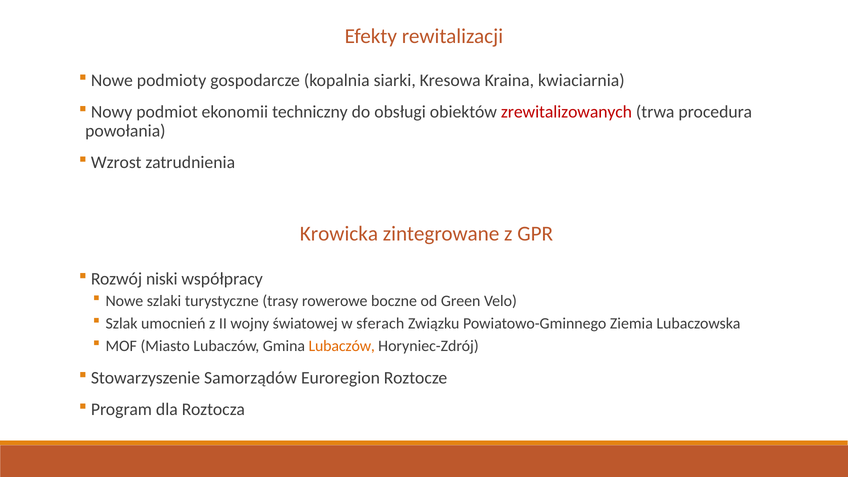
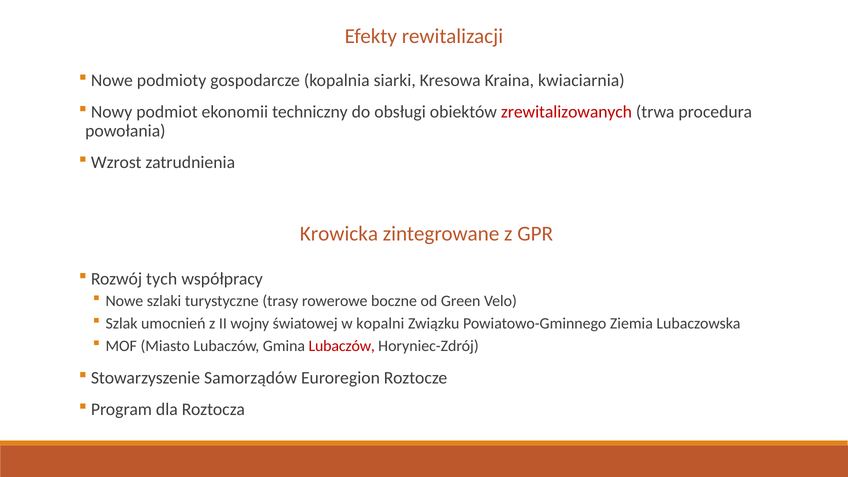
niski: niski -> tych
sferach: sferach -> kopalni
Lubaczów at (342, 346) colour: orange -> red
